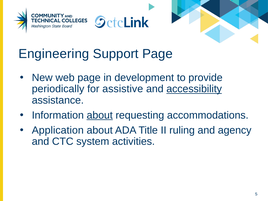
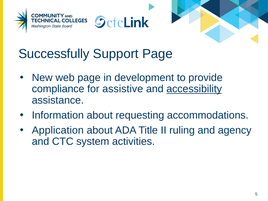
Engineering: Engineering -> Successfully
periodically: periodically -> compliance
about at (100, 115) underline: present -> none
